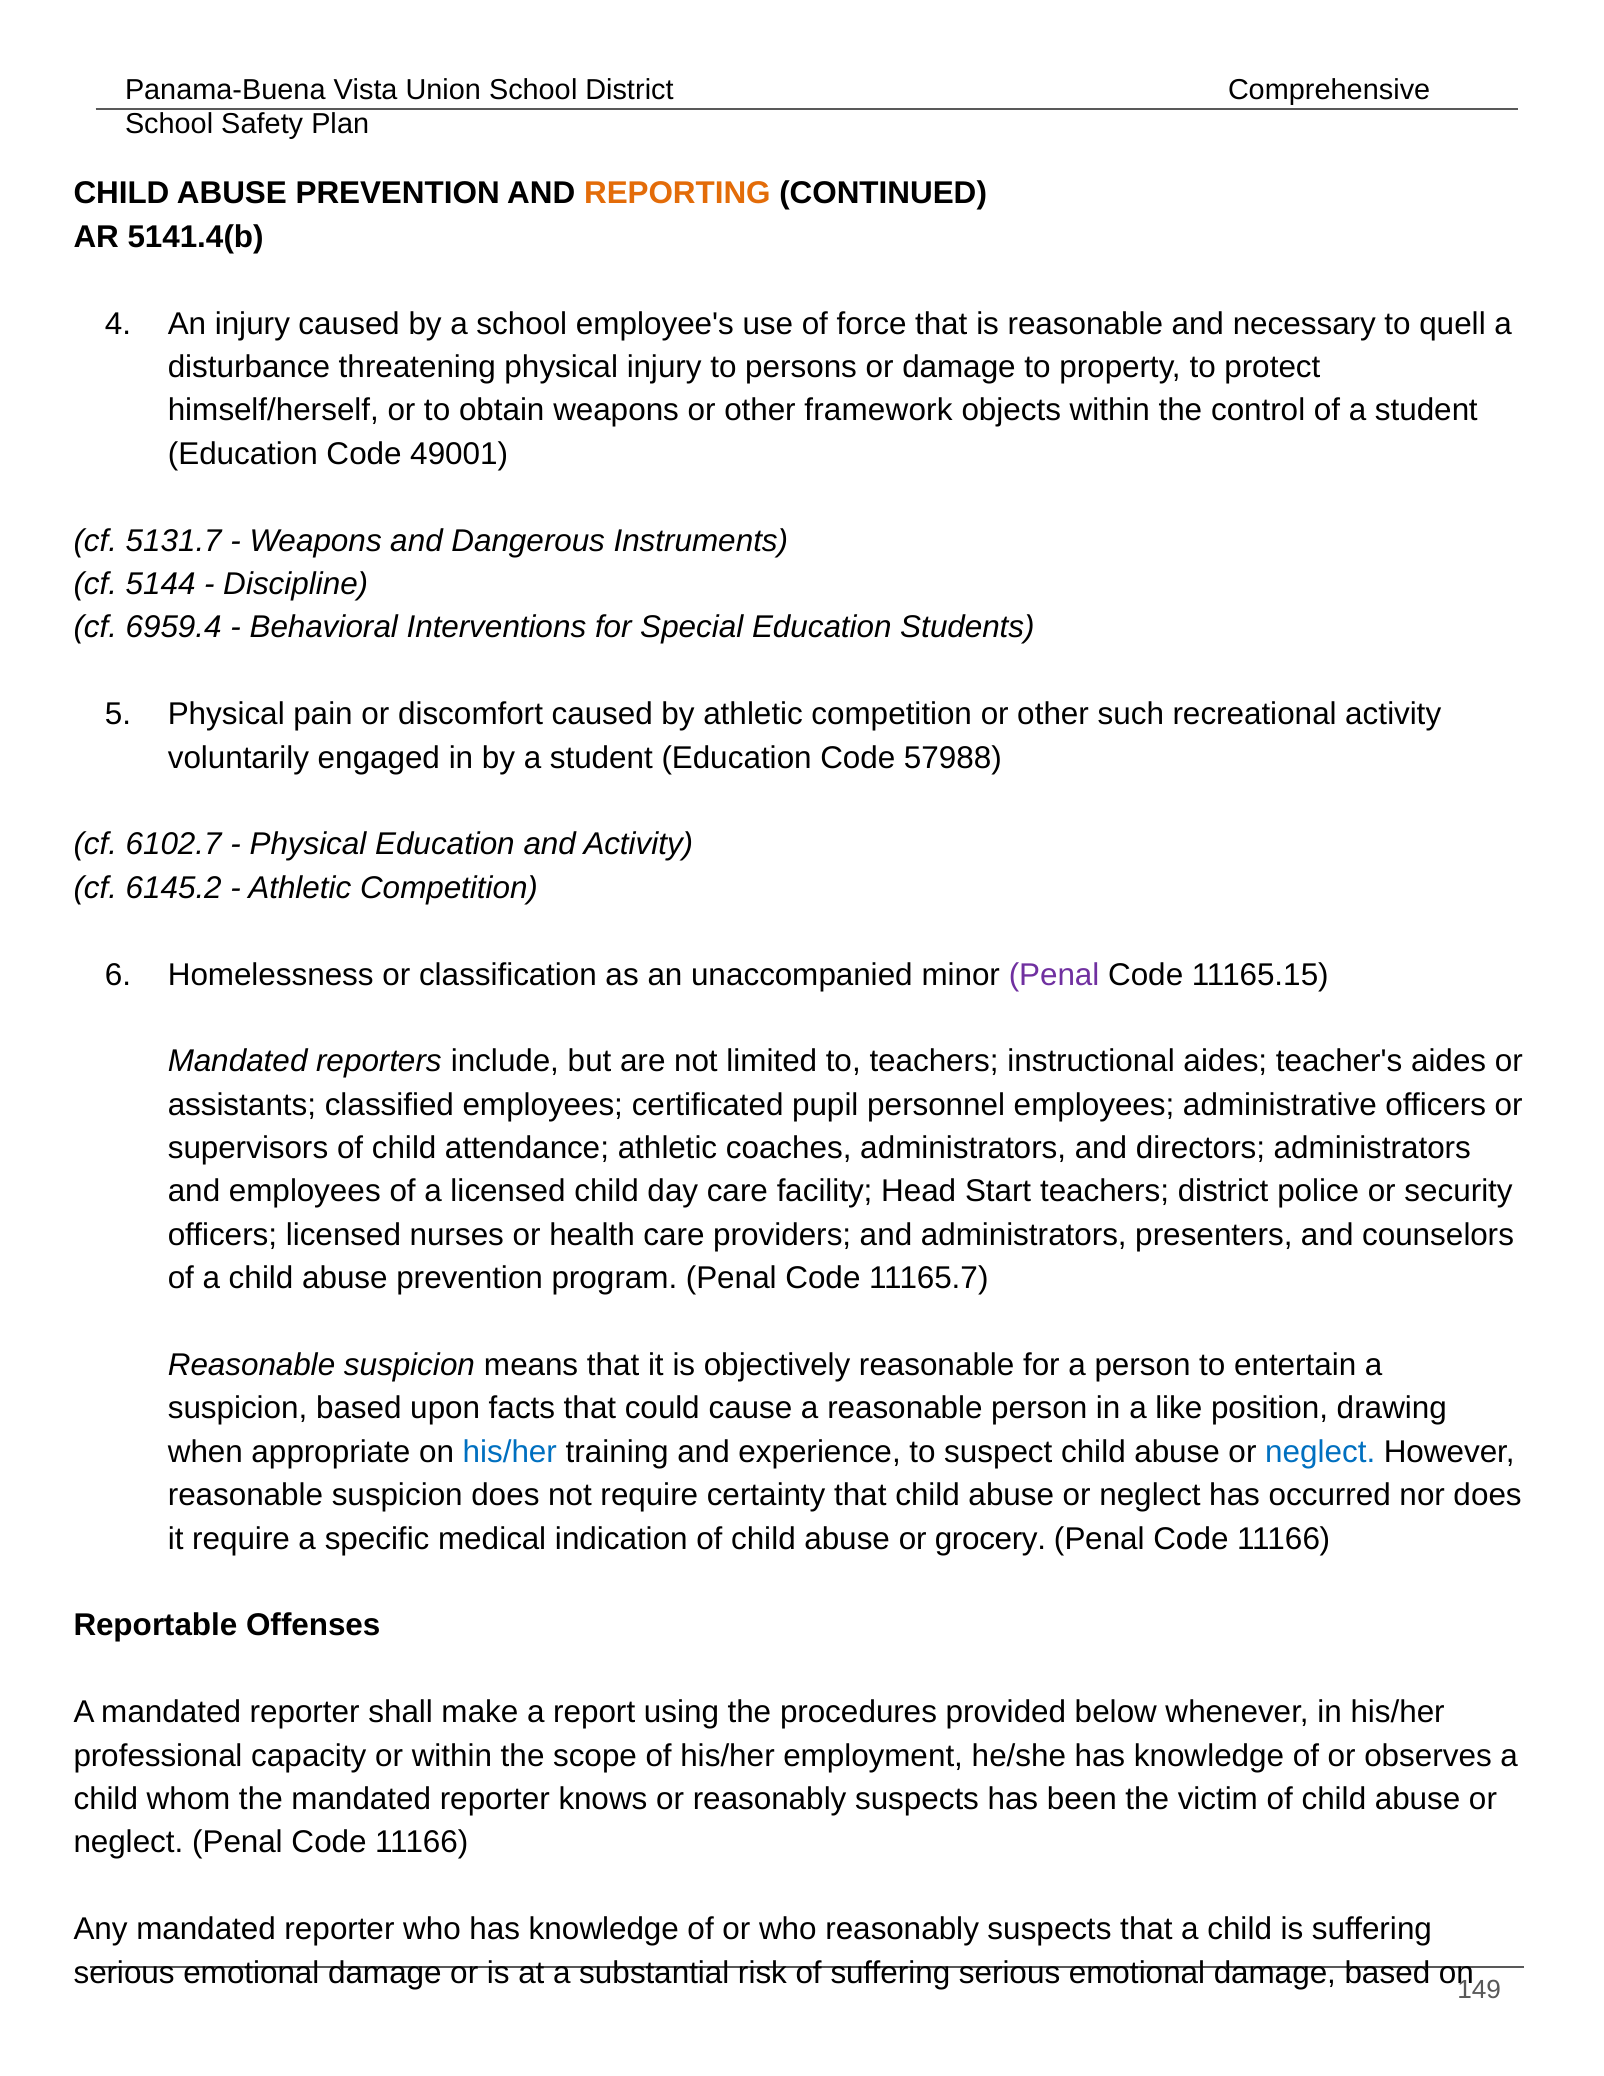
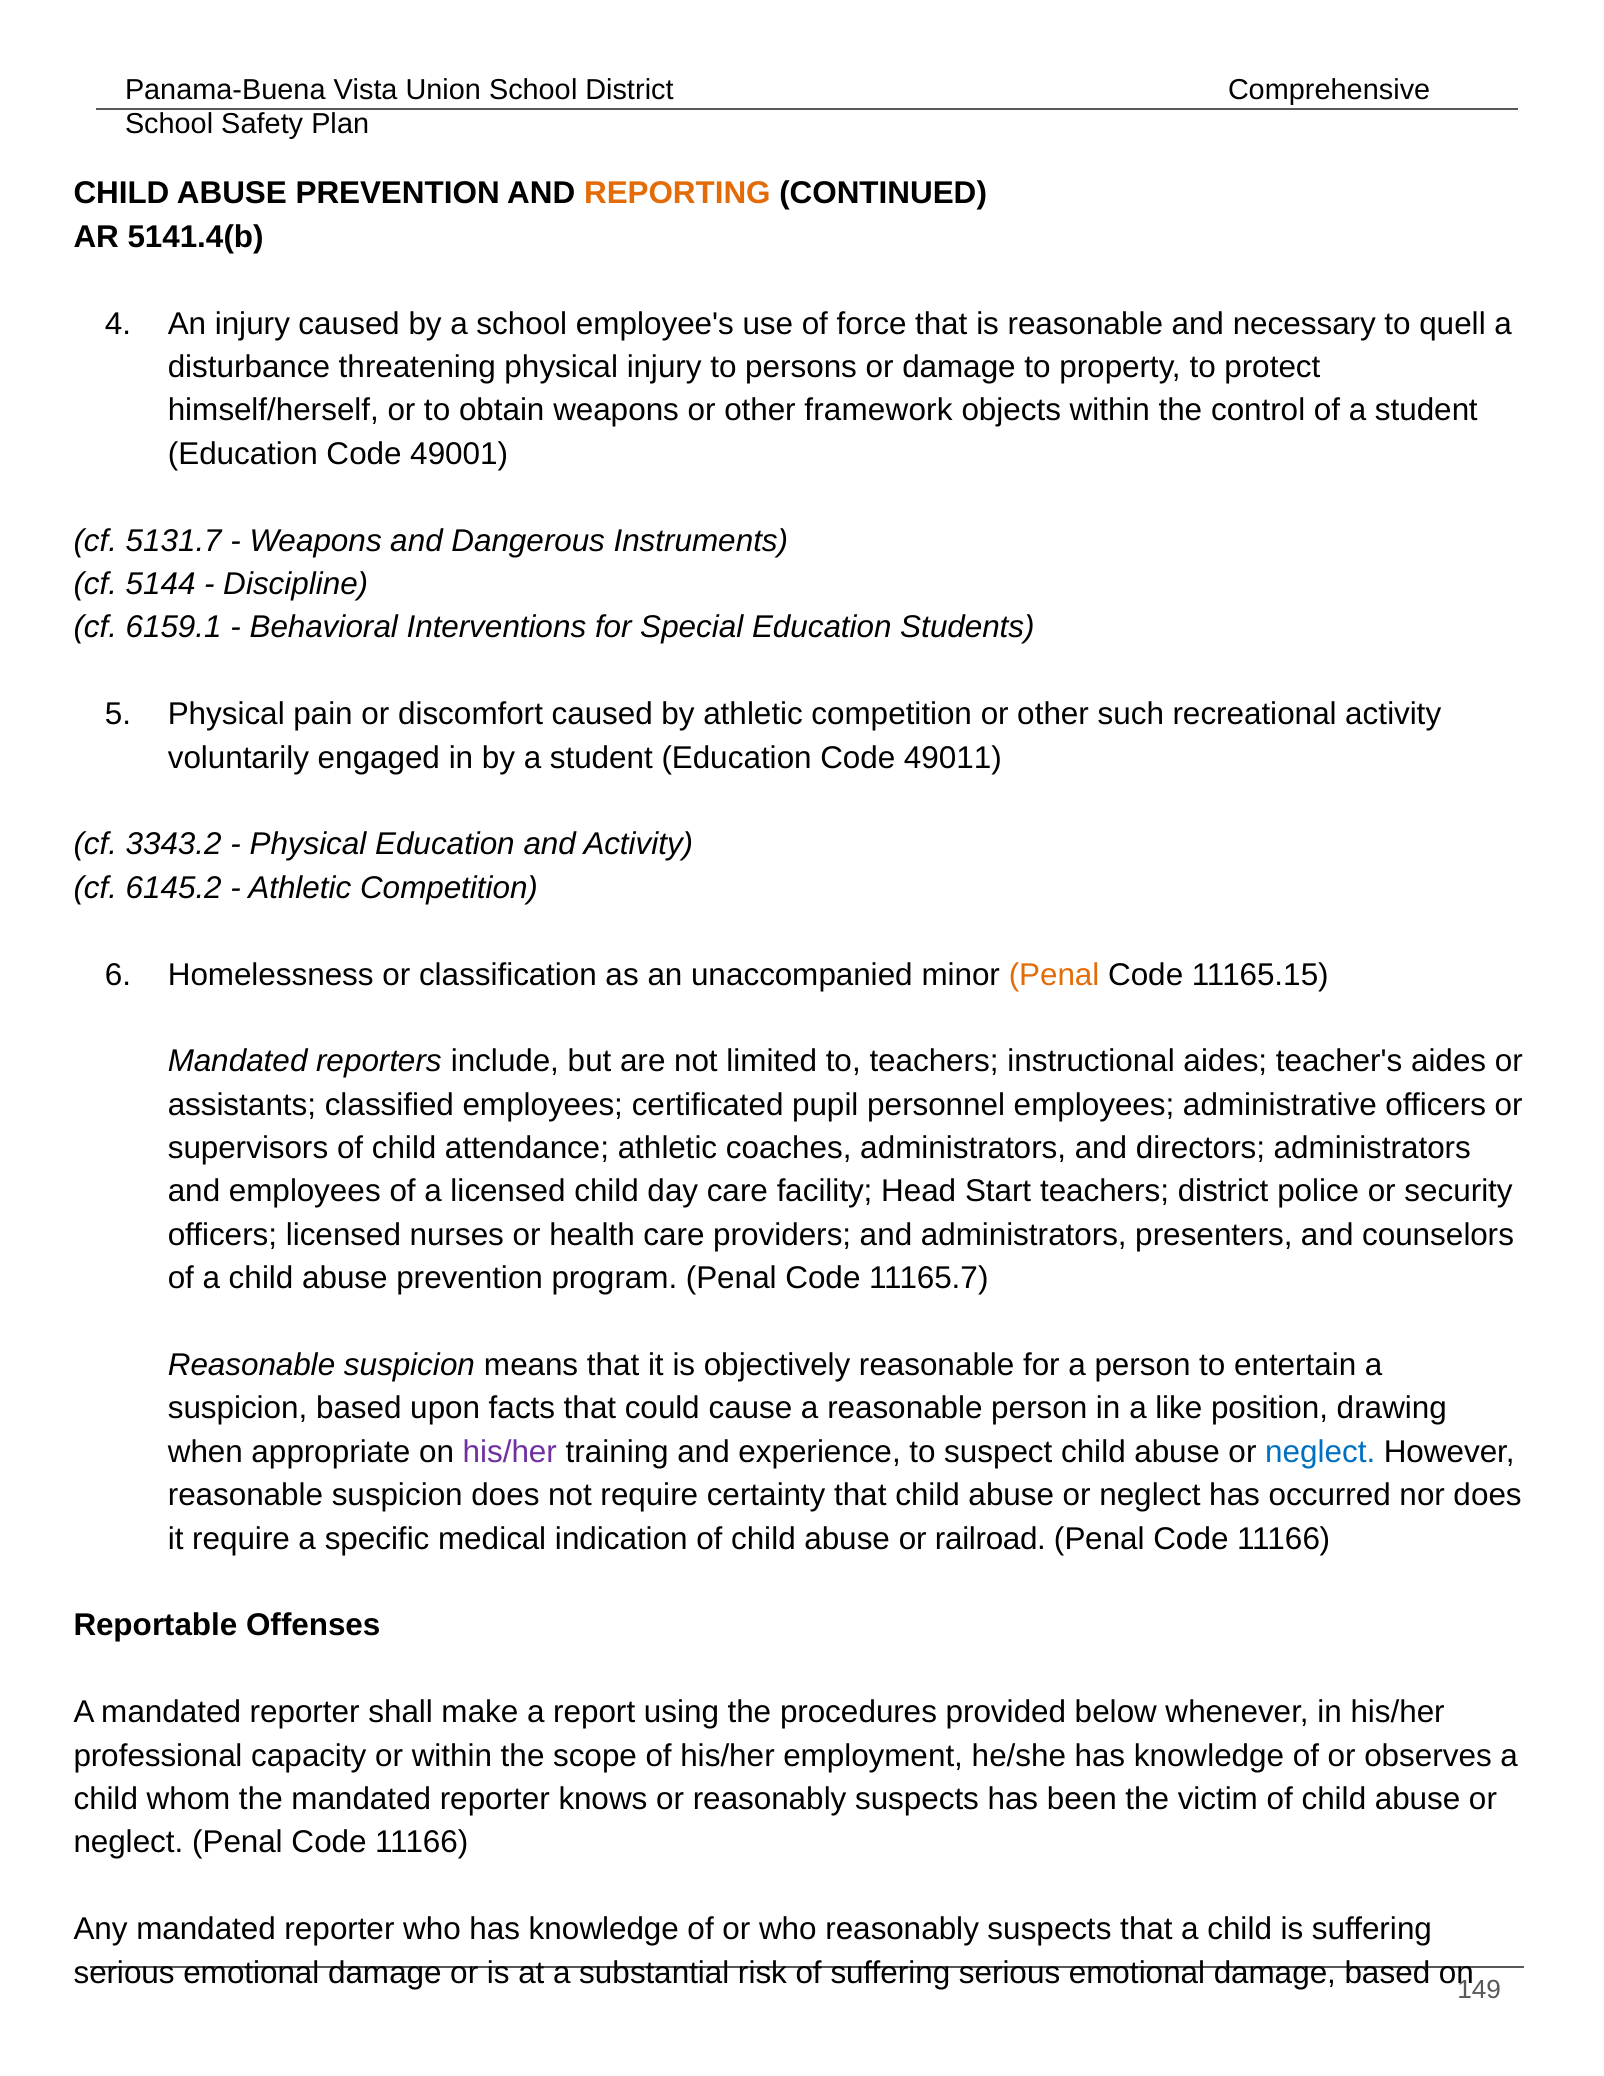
6959.4: 6959.4 -> 6159.1
57988: 57988 -> 49011
6102.7: 6102.7 -> 3343.2
Penal at (1054, 975) colour: purple -> orange
his/her at (510, 1452) colour: blue -> purple
grocery: grocery -> railroad
